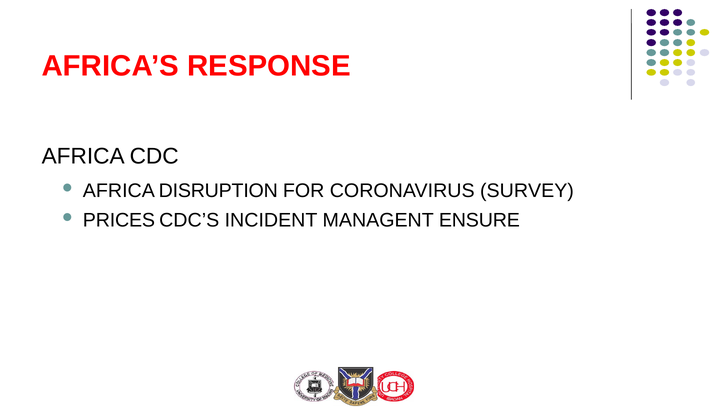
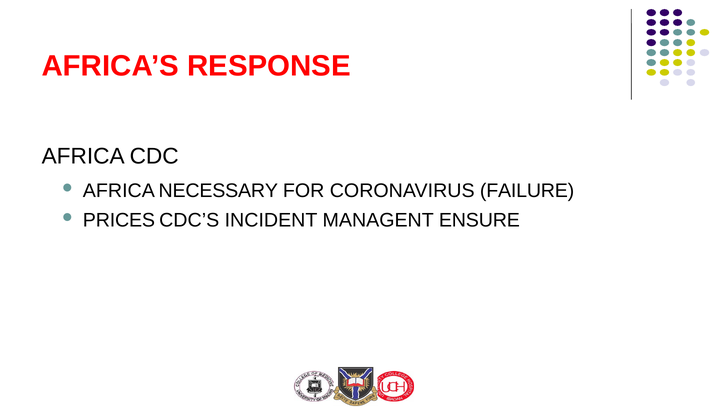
DISRUPTION: DISRUPTION -> NECESSARY
SURVEY: SURVEY -> FAILURE
